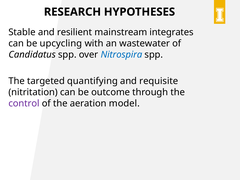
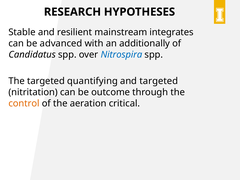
upcycling: upcycling -> advanced
wastewater: wastewater -> additionally
and requisite: requisite -> targeted
control colour: purple -> orange
model: model -> critical
